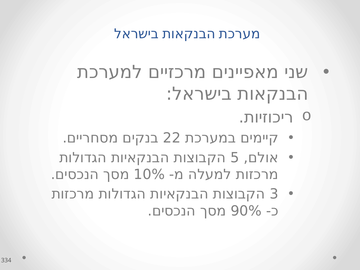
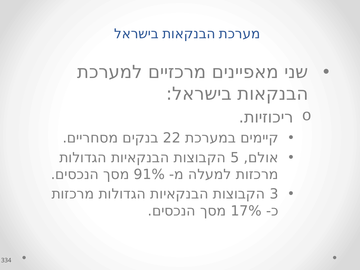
10%: 10% -> 91%
90%: 90% -> 17%
